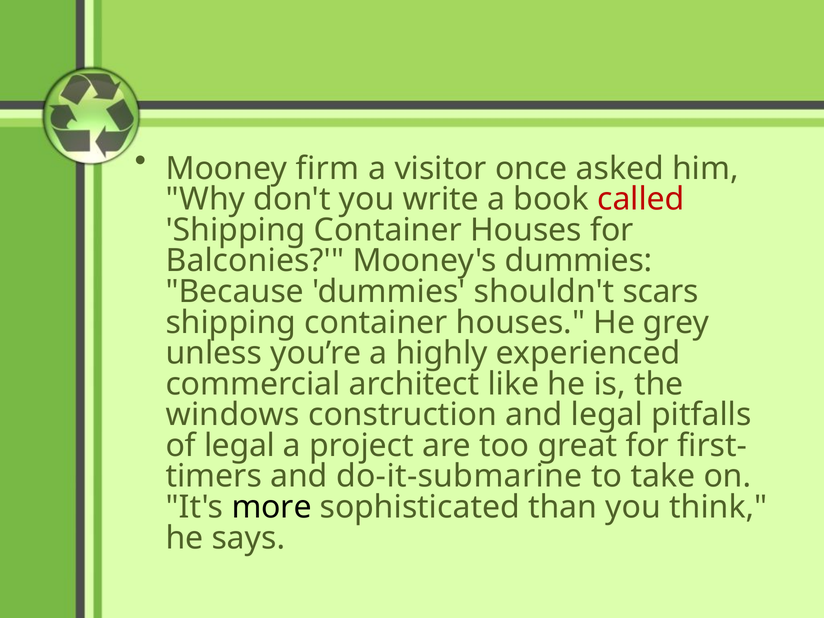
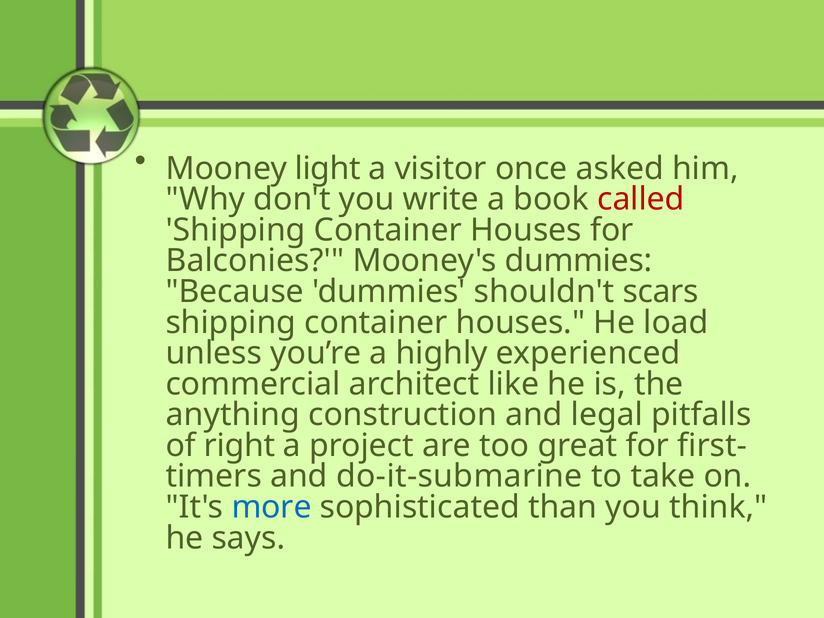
firm: firm -> light
grey: grey -> load
windows: windows -> anything
of legal: legal -> right
more colour: black -> blue
